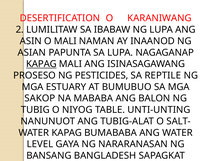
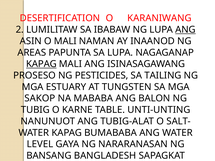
ANG at (185, 30) underline: none -> present
ASIAN: ASIAN -> AREAS
REPTILE: REPTILE -> TAILING
BUMUBUO: BUMUBUO -> TUNGSTEN
NIYOG: NIYOG -> KARNE
